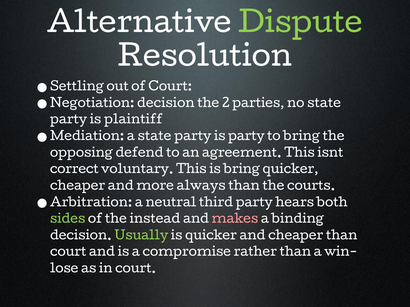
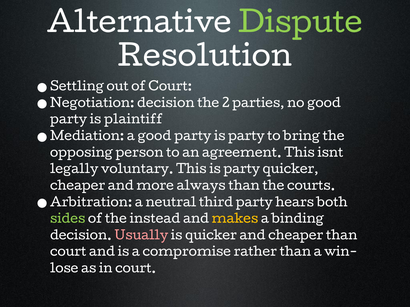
no state: state -> good
a state: state -> good
defend: defend -> person
correct: correct -> legally
This is bring: bring -> party
makes colour: pink -> yellow
Usually colour: light green -> pink
